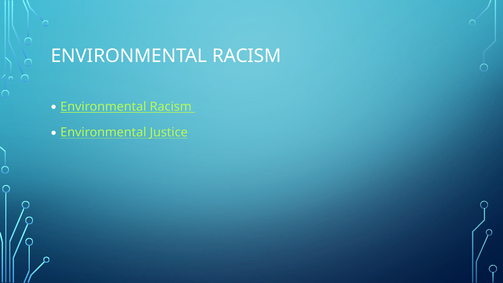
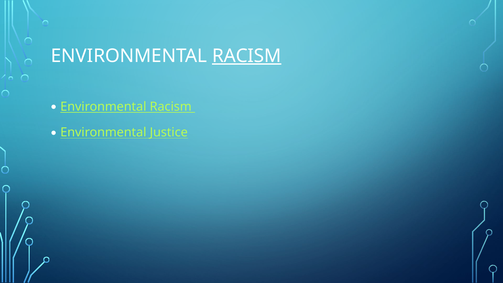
RACISM at (247, 56) underline: none -> present
